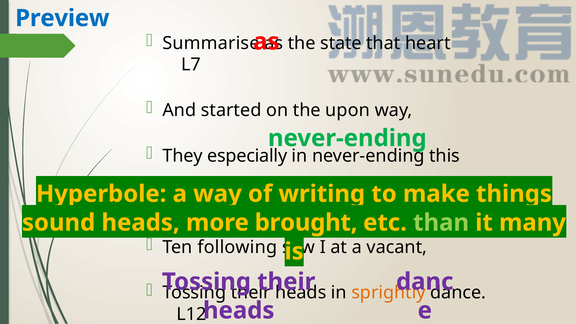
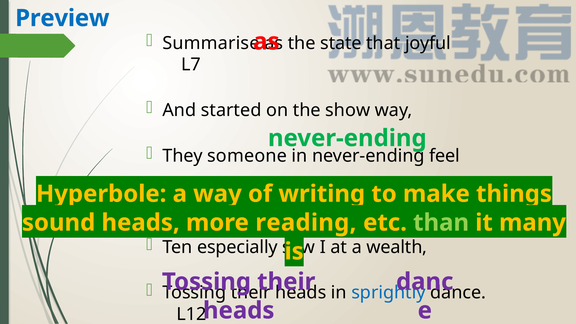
heart: heart -> joyful
upon: upon -> show
especially: especially -> someone
this: this -> feel
brought: brought -> reading
following: following -> especially
vacant: vacant -> wealth
sprightly colour: orange -> blue
